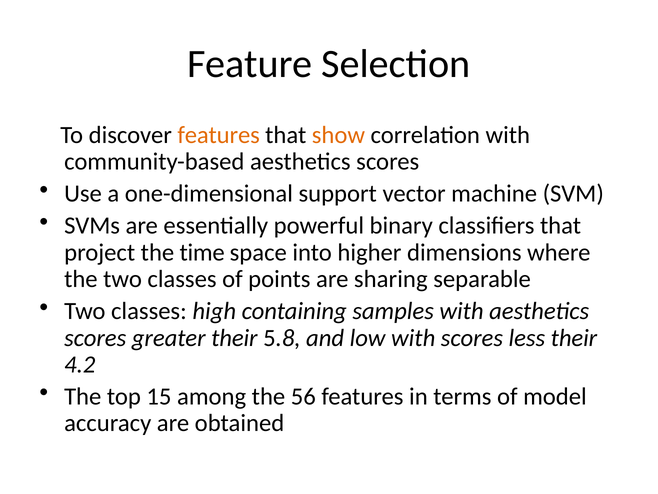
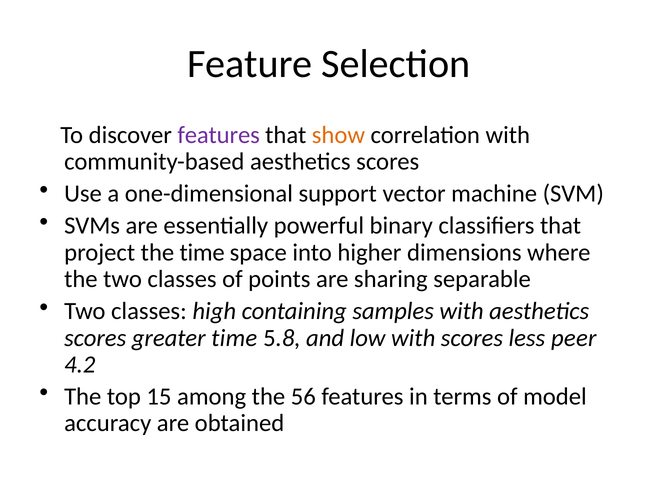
features at (219, 135) colour: orange -> purple
greater their: their -> time
less their: their -> peer
